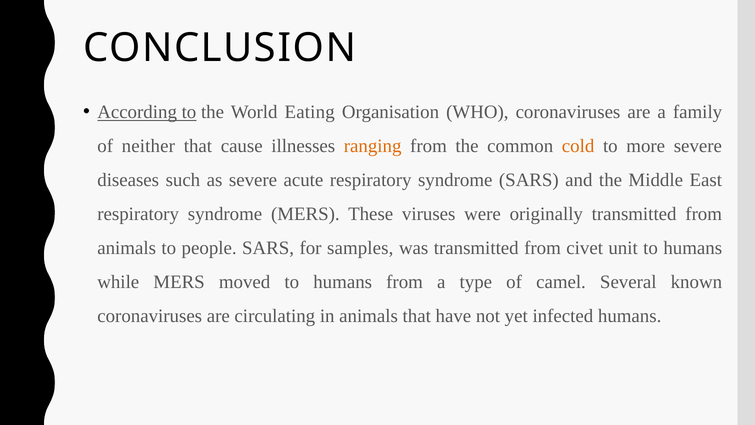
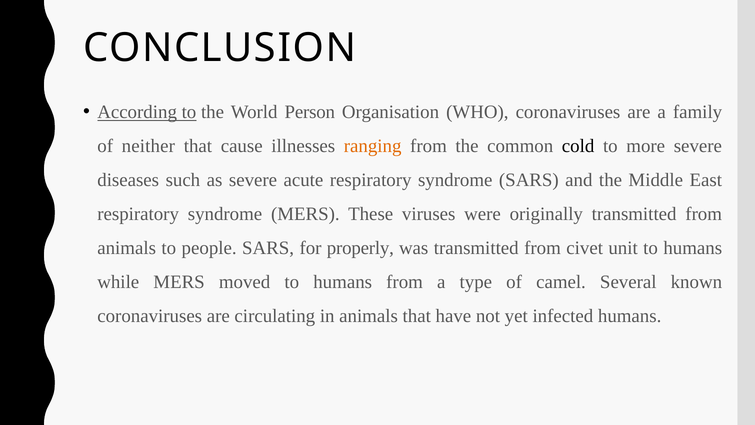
Eating: Eating -> Person
cold colour: orange -> black
samples: samples -> properly
